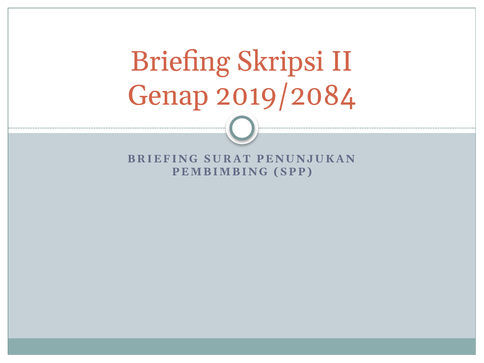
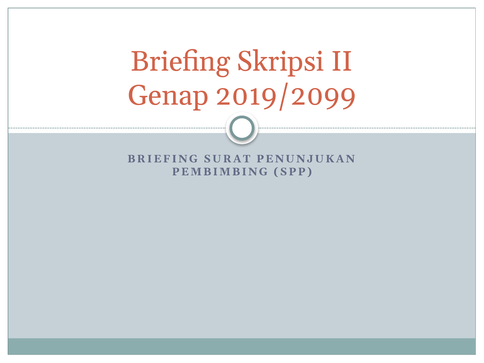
2019/2084: 2019/2084 -> 2019/2099
